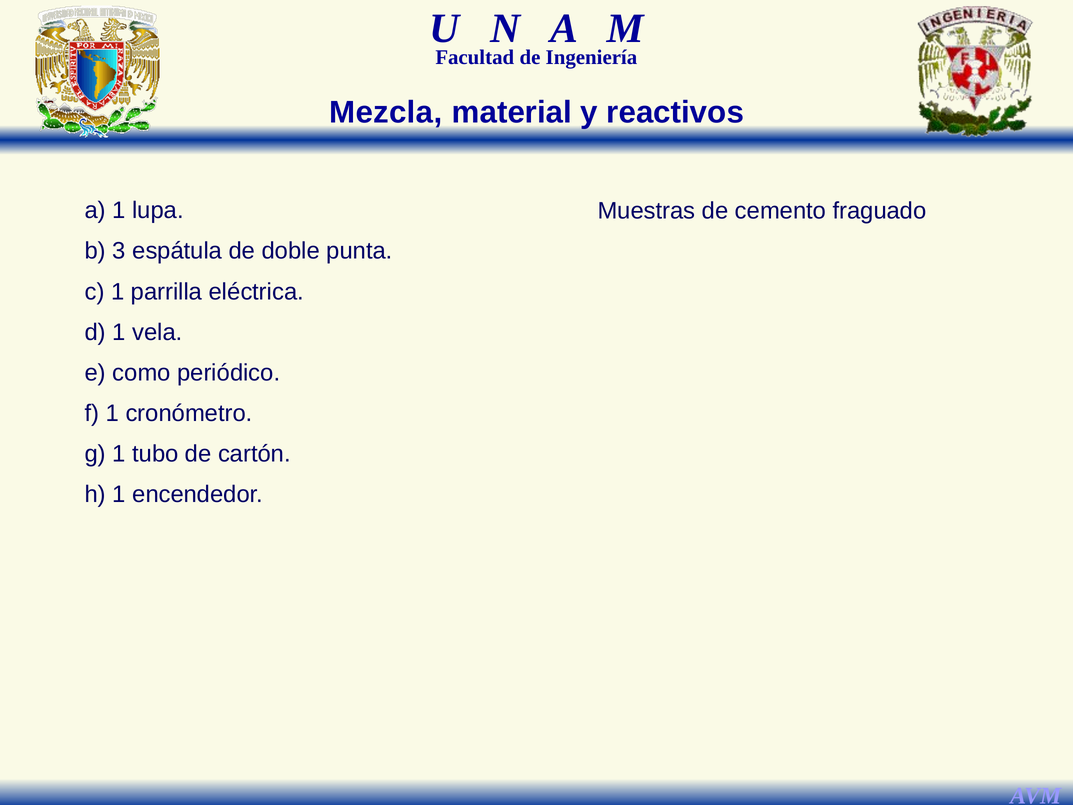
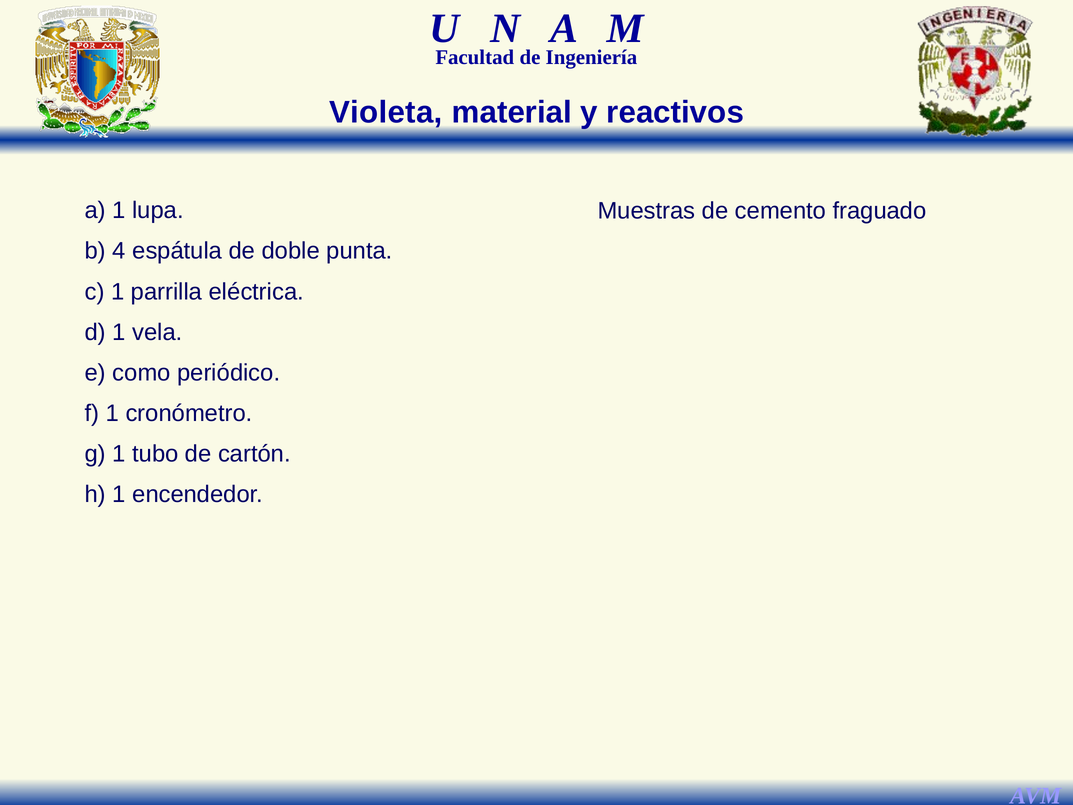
Mezcla: Mezcla -> Violeta
3: 3 -> 4
